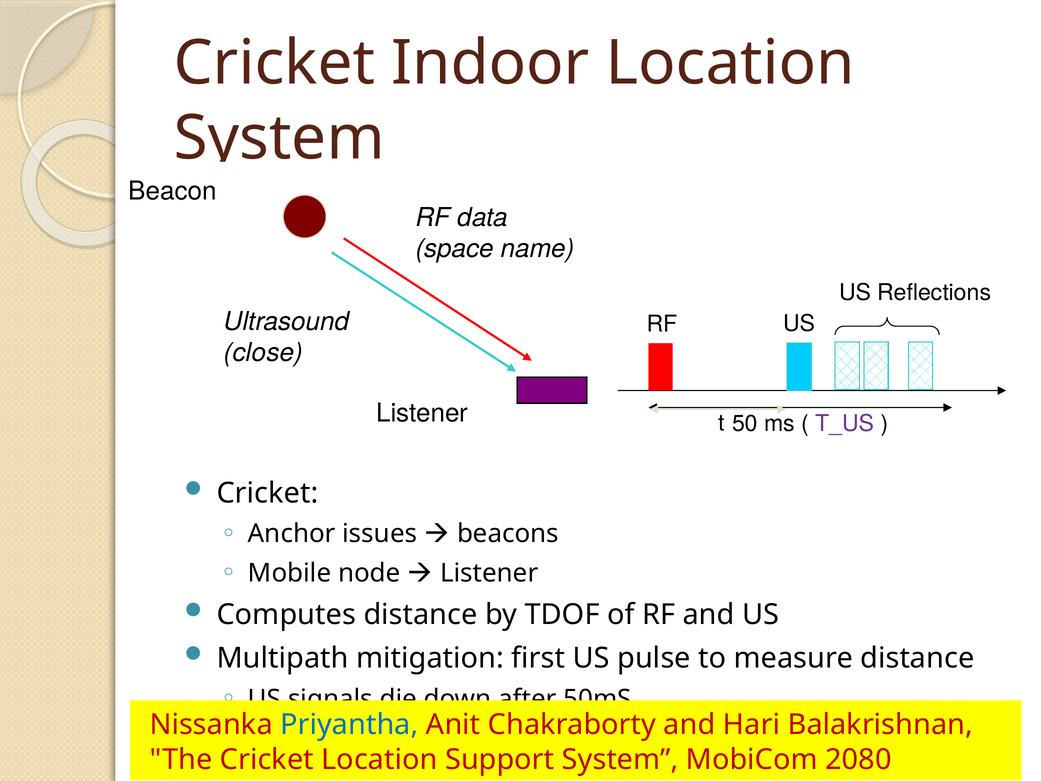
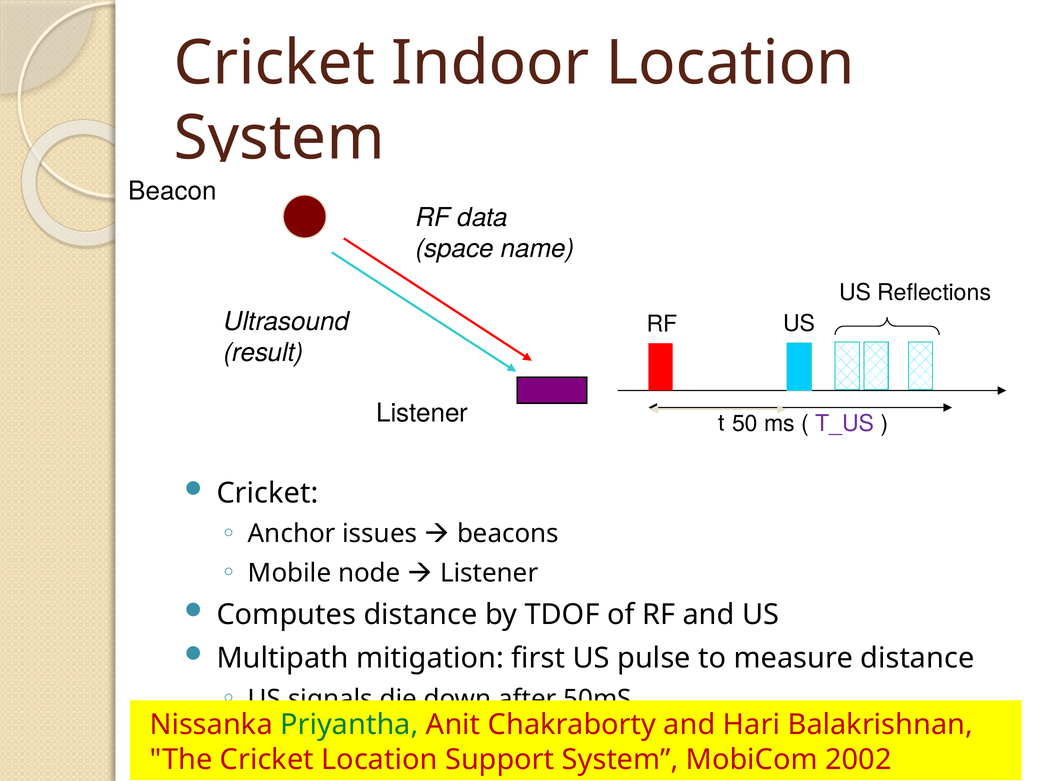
close: close -> result
Priyantha colour: blue -> green
2080: 2080 -> 2002
